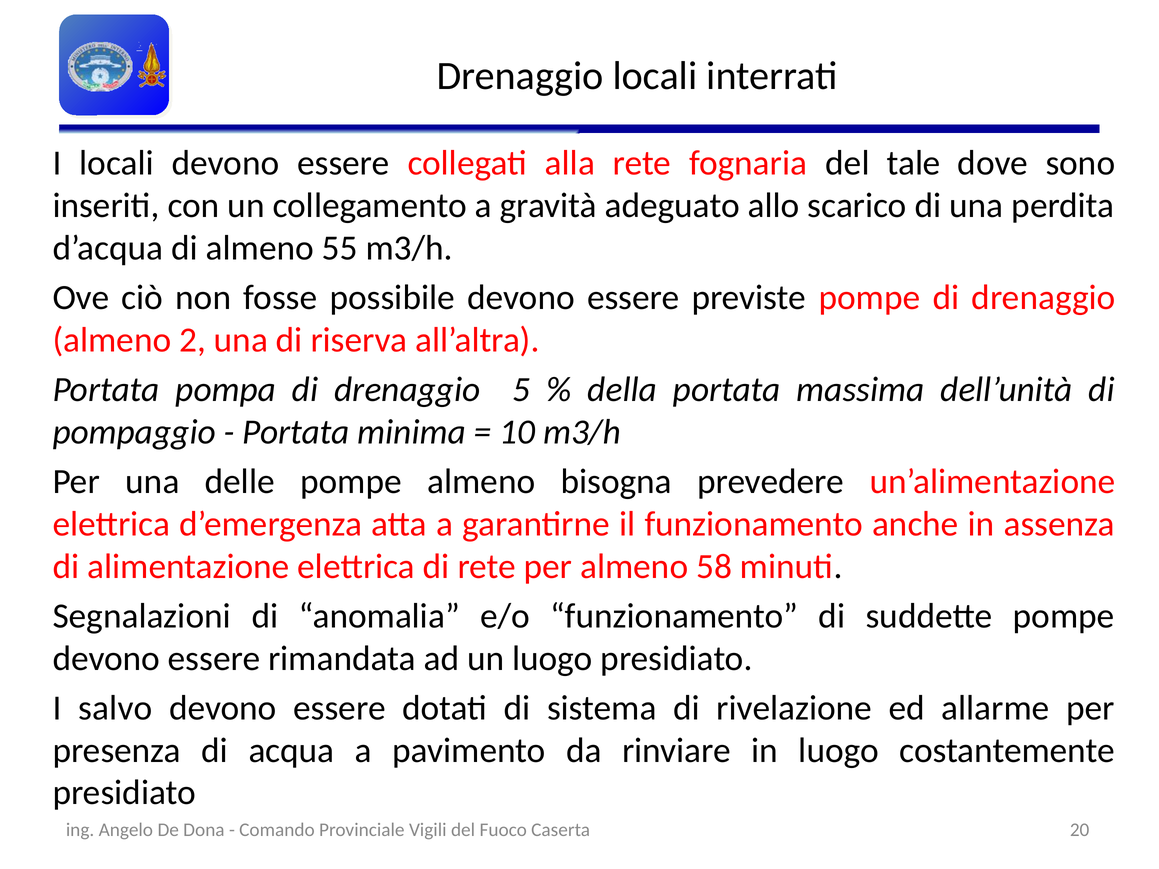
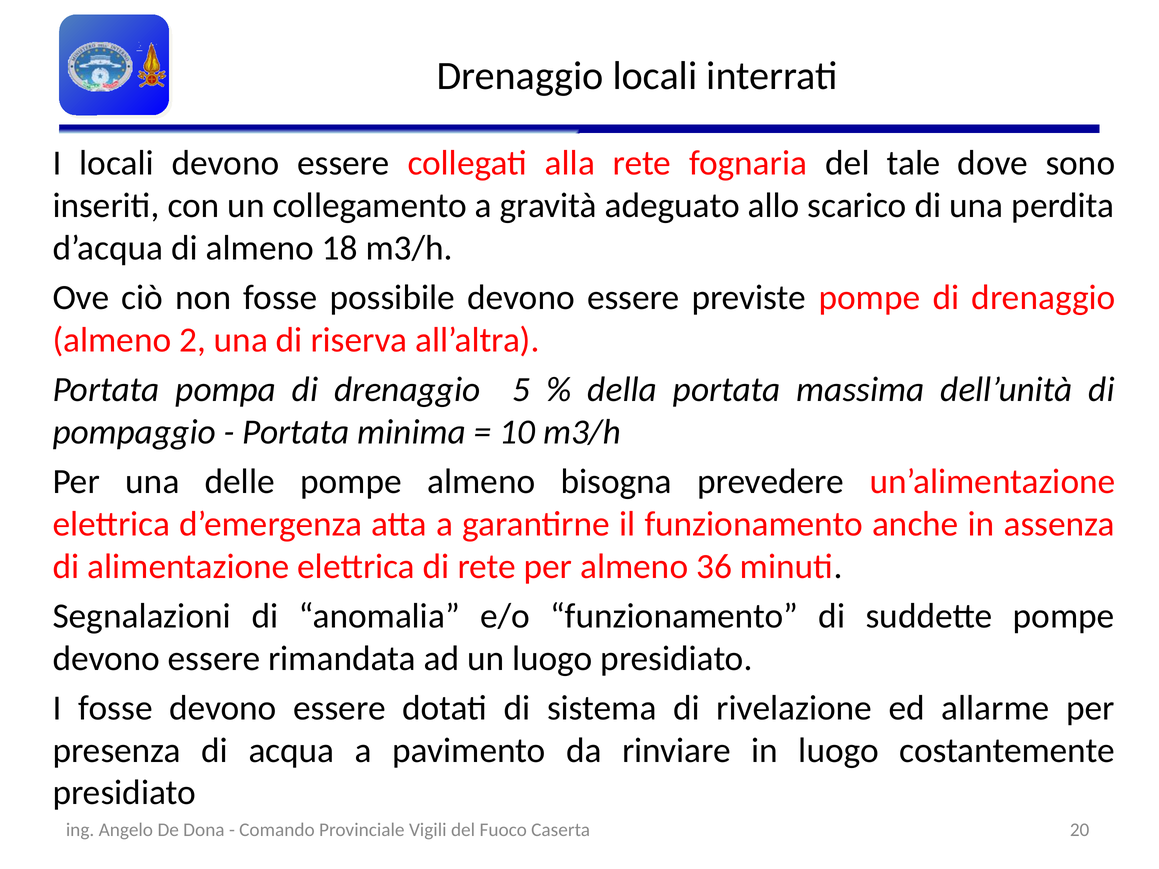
55: 55 -> 18
58: 58 -> 36
I salvo: salvo -> fosse
